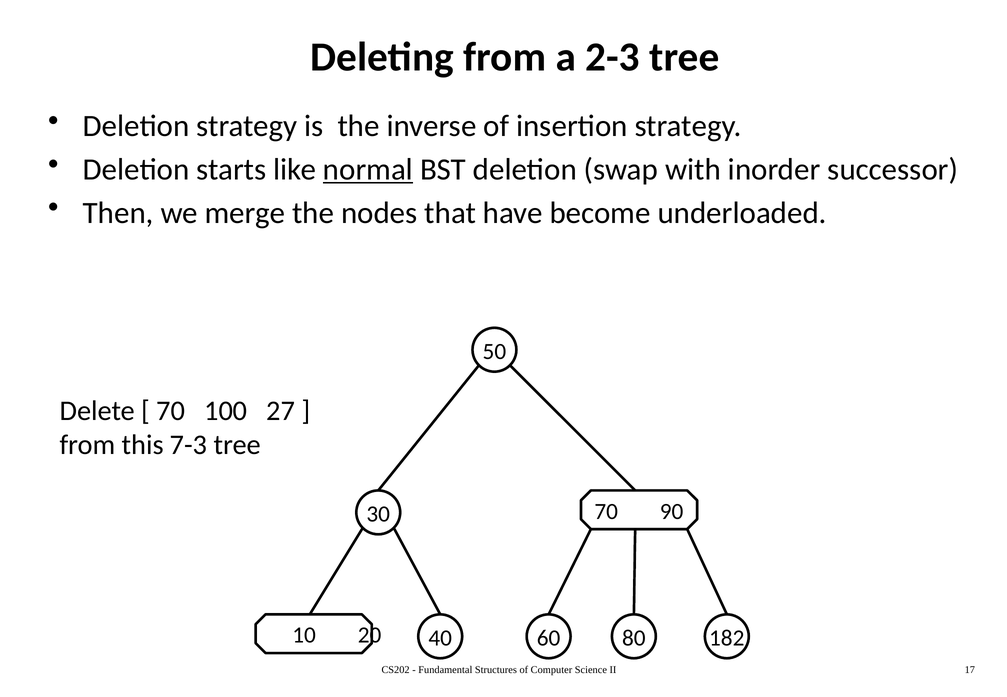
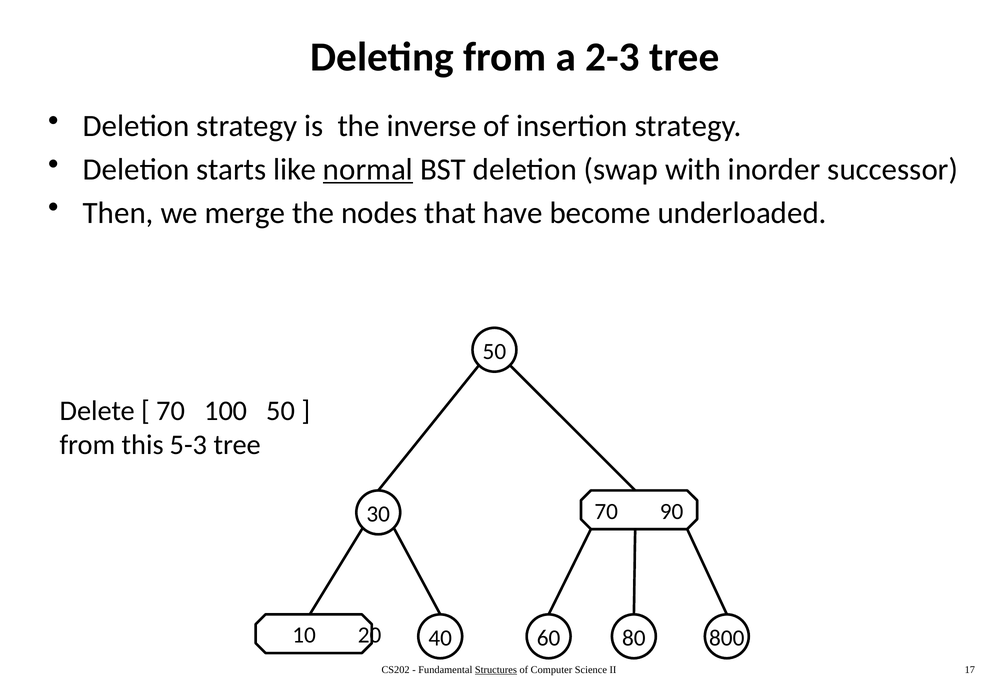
100 27: 27 -> 50
7-3: 7-3 -> 5-3
182: 182 -> 800
Structures underline: none -> present
